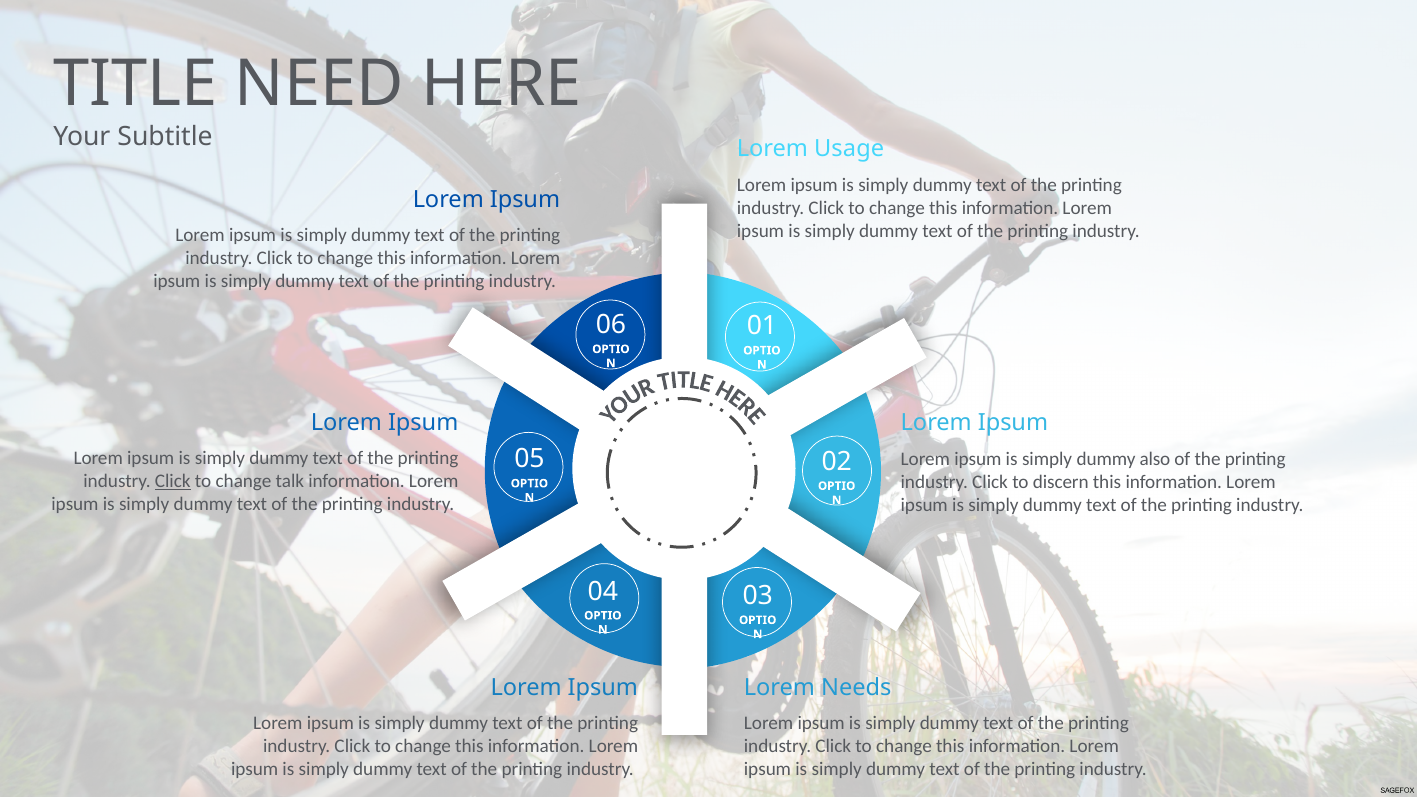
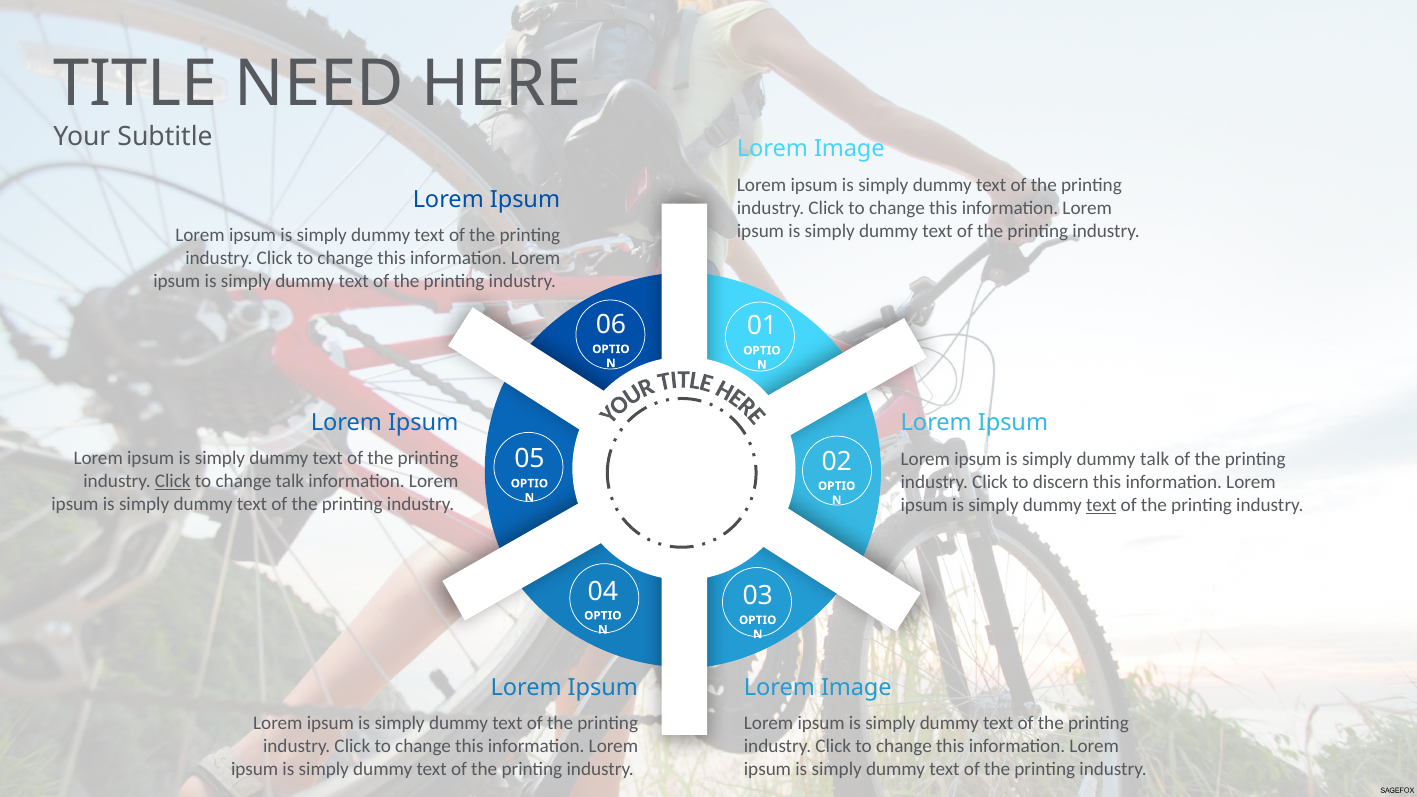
Subtitle Lorem Usage: Usage -> Image
dummy also: also -> talk
text at (1101, 505) underline: none -> present
Needs at (856, 687): Needs -> Image
